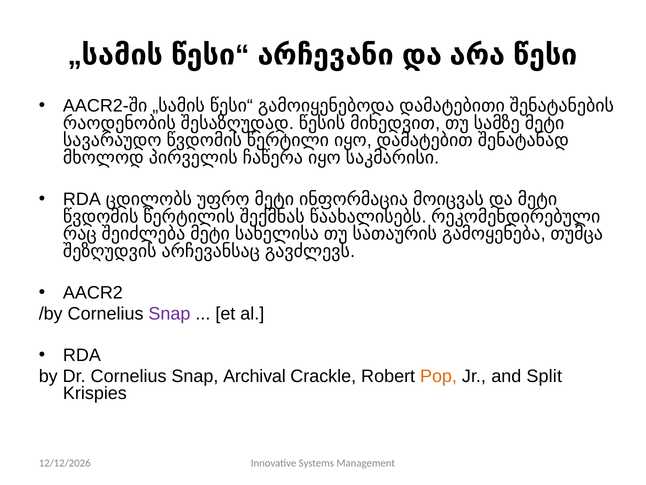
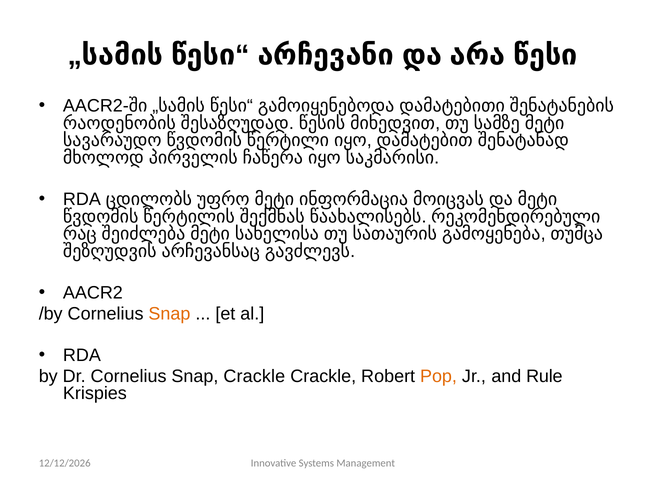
Snap at (169, 313) colour: purple -> orange
Snap Archival: Archival -> Crackle
Split: Split -> Rule
